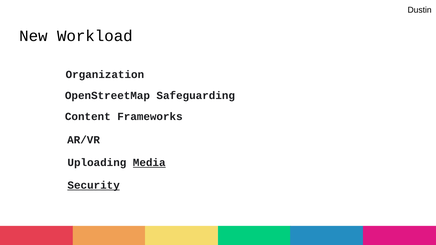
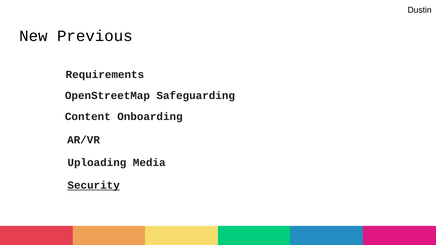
Workload: Workload -> Previous
Organization: Organization -> Requirements
Frameworks: Frameworks -> Onboarding
Media underline: present -> none
